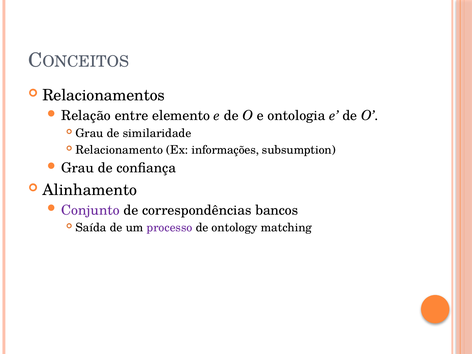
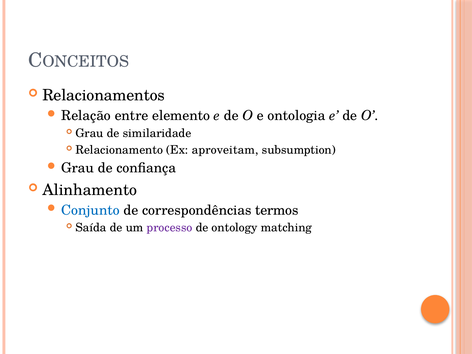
informações: informações -> aproveitam
Conjunto colour: purple -> blue
bancos: bancos -> termos
